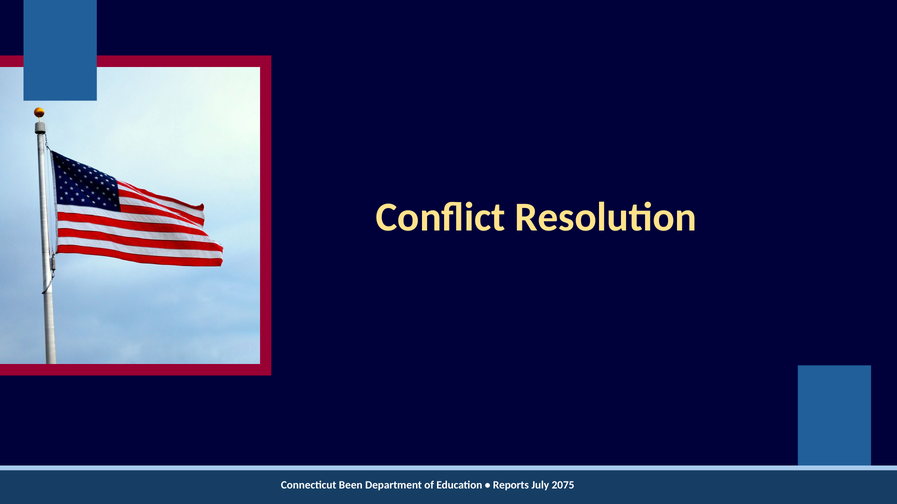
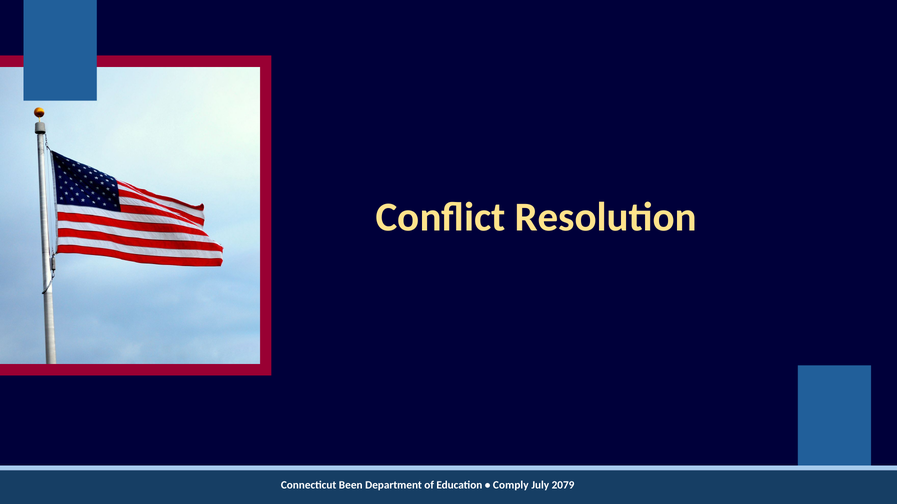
Reports: Reports -> Comply
2075: 2075 -> 2079
